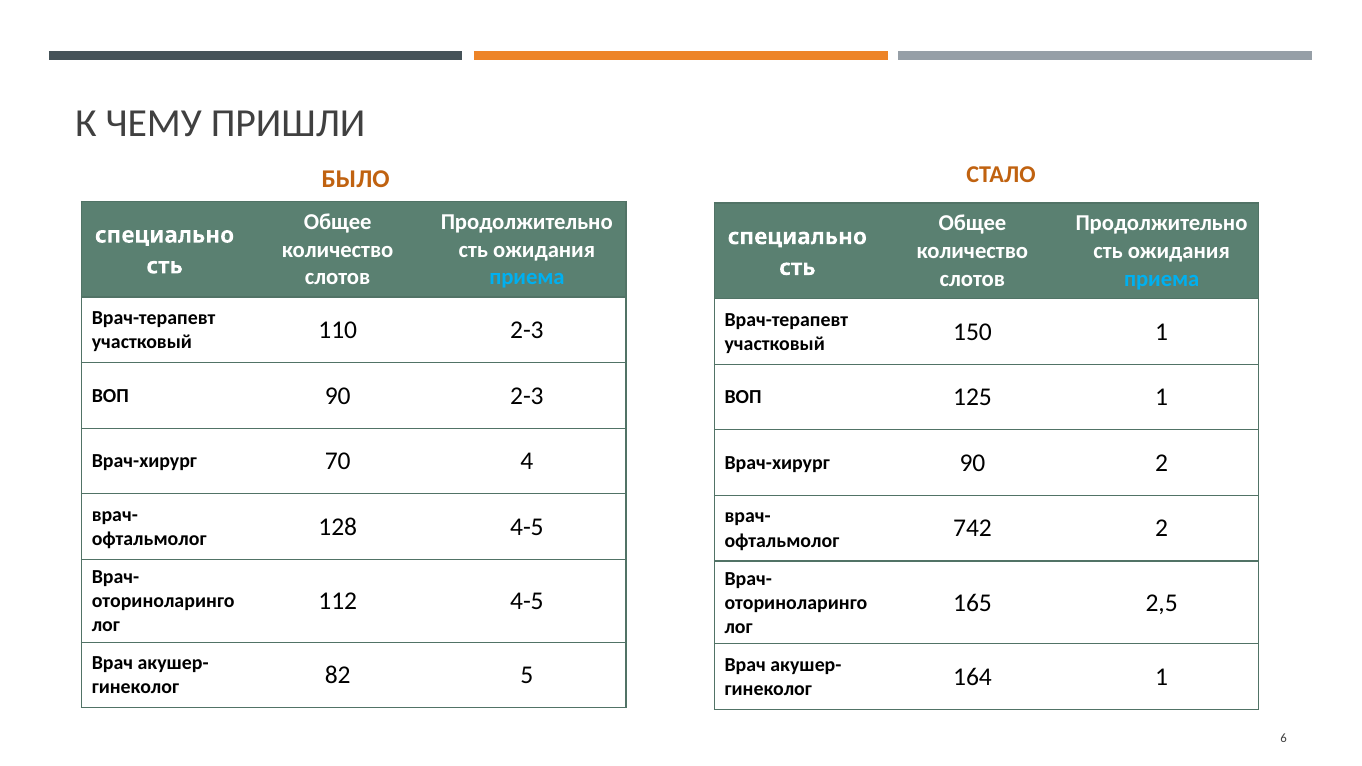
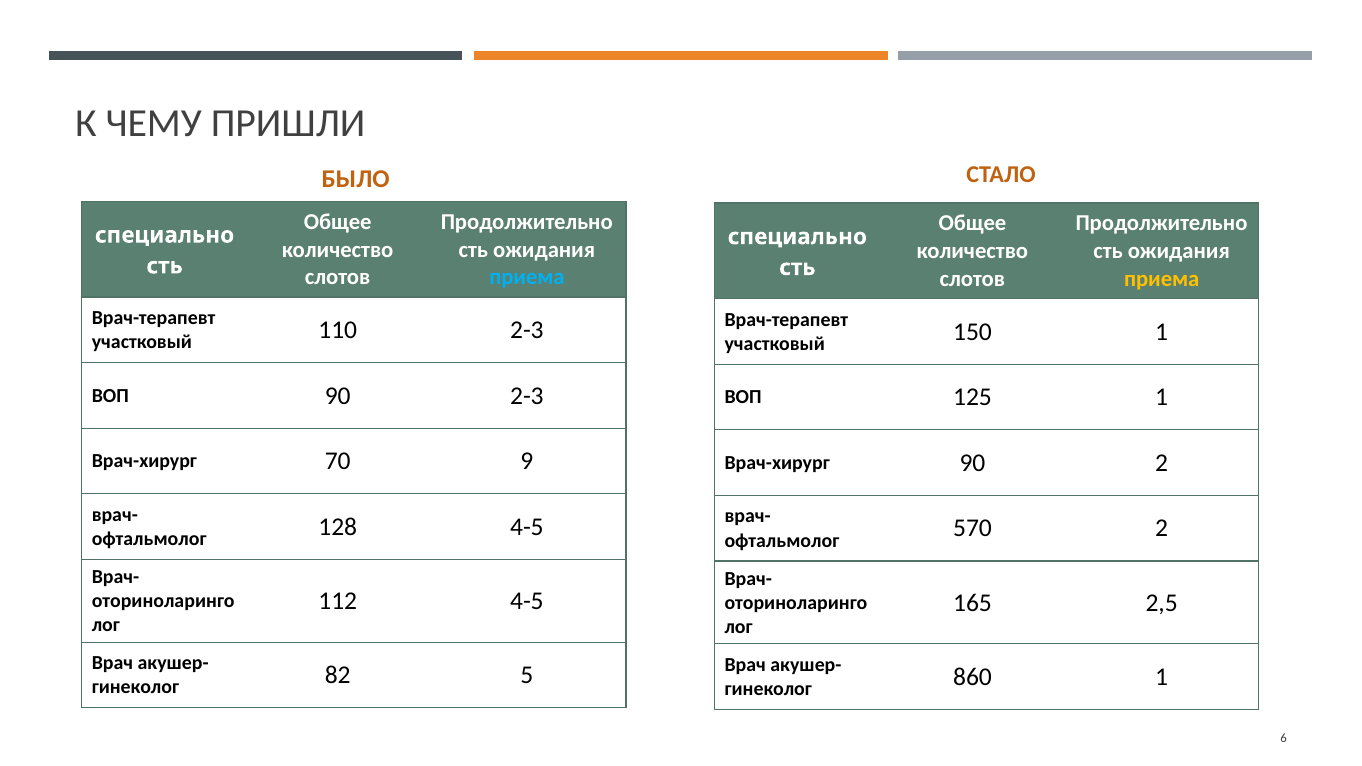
приема at (1162, 279) colour: light blue -> yellow
4: 4 -> 9
742: 742 -> 570
164: 164 -> 860
